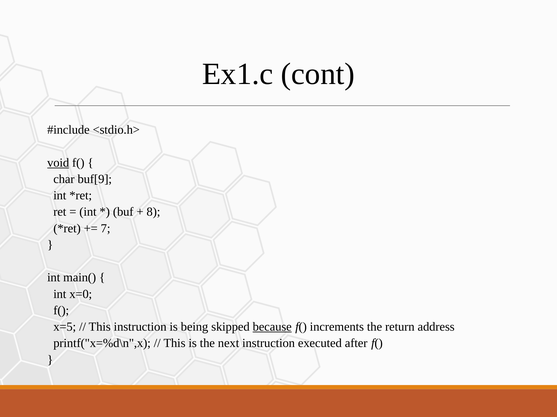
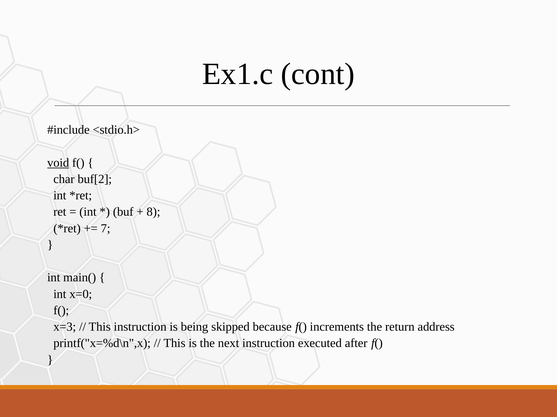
buf[9: buf[9 -> buf[2
x=5: x=5 -> x=3
because underline: present -> none
